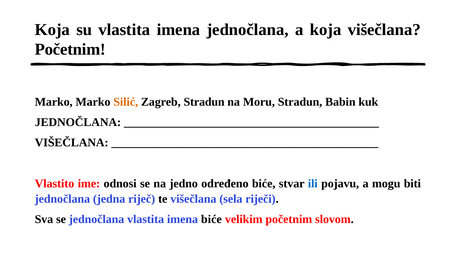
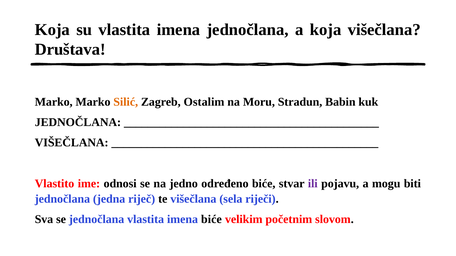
Početnim at (70, 50): Početnim -> Društava
Zagreb Stradun: Stradun -> Ostalim
ili colour: blue -> purple
